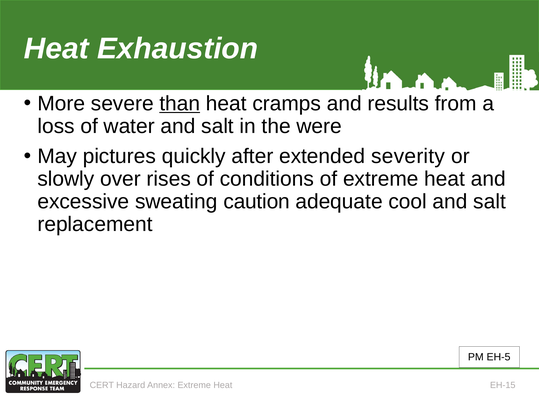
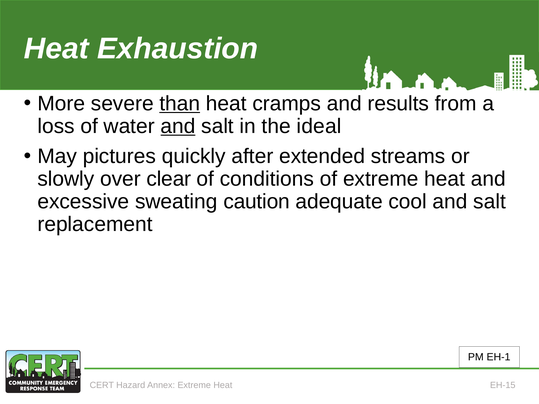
and at (178, 126) underline: none -> present
were: were -> ideal
severity: severity -> streams
rises: rises -> clear
EH-5: EH-5 -> EH-1
